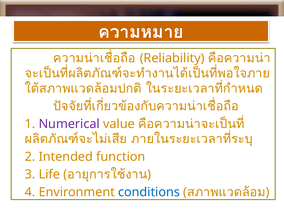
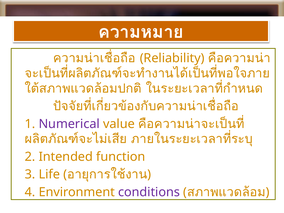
conditions colour: blue -> purple
